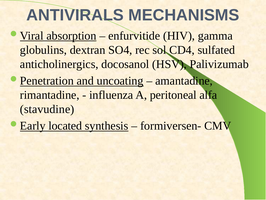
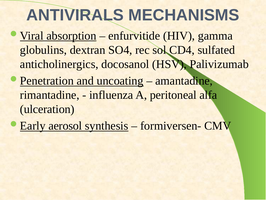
stavudine: stavudine -> ulceration
located: located -> aerosol
